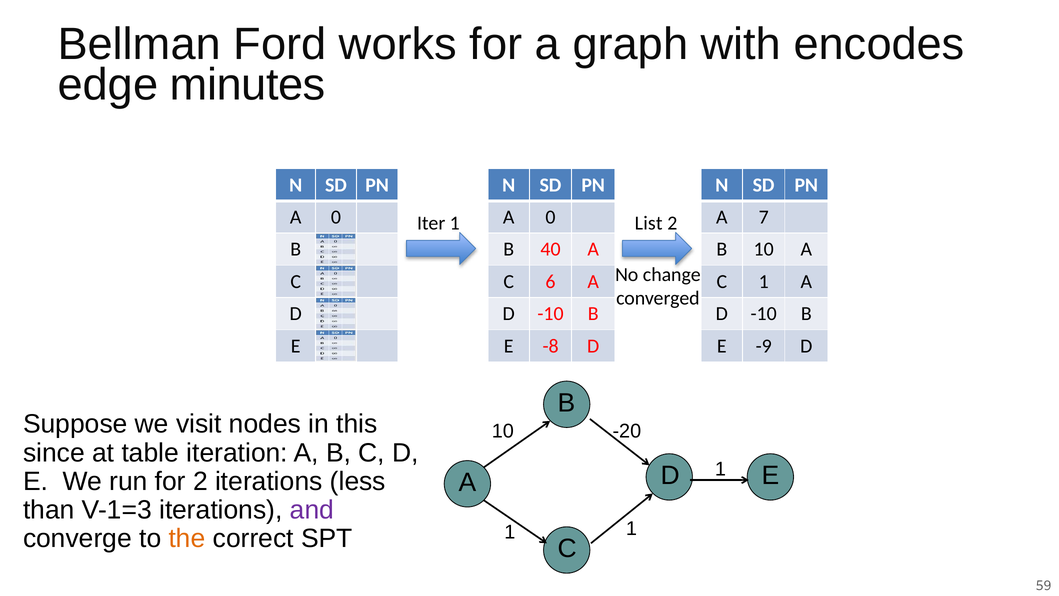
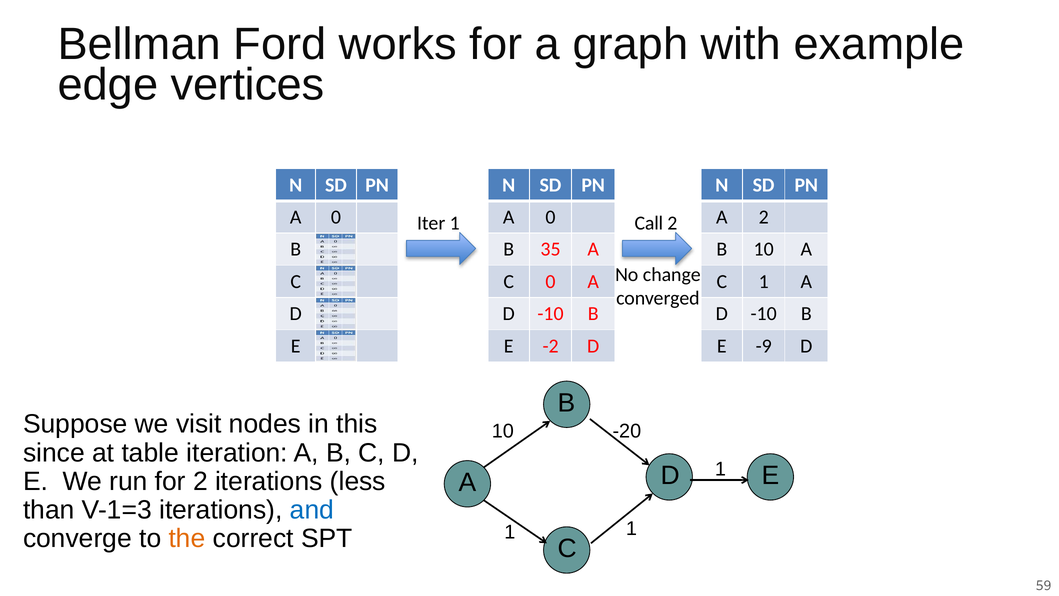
encodes: encodes -> example
minutes: minutes -> vertices
A 7: 7 -> 2
List: List -> Call
40: 40 -> 35
C 6: 6 -> 0
-8: -8 -> -2
and colour: purple -> blue
